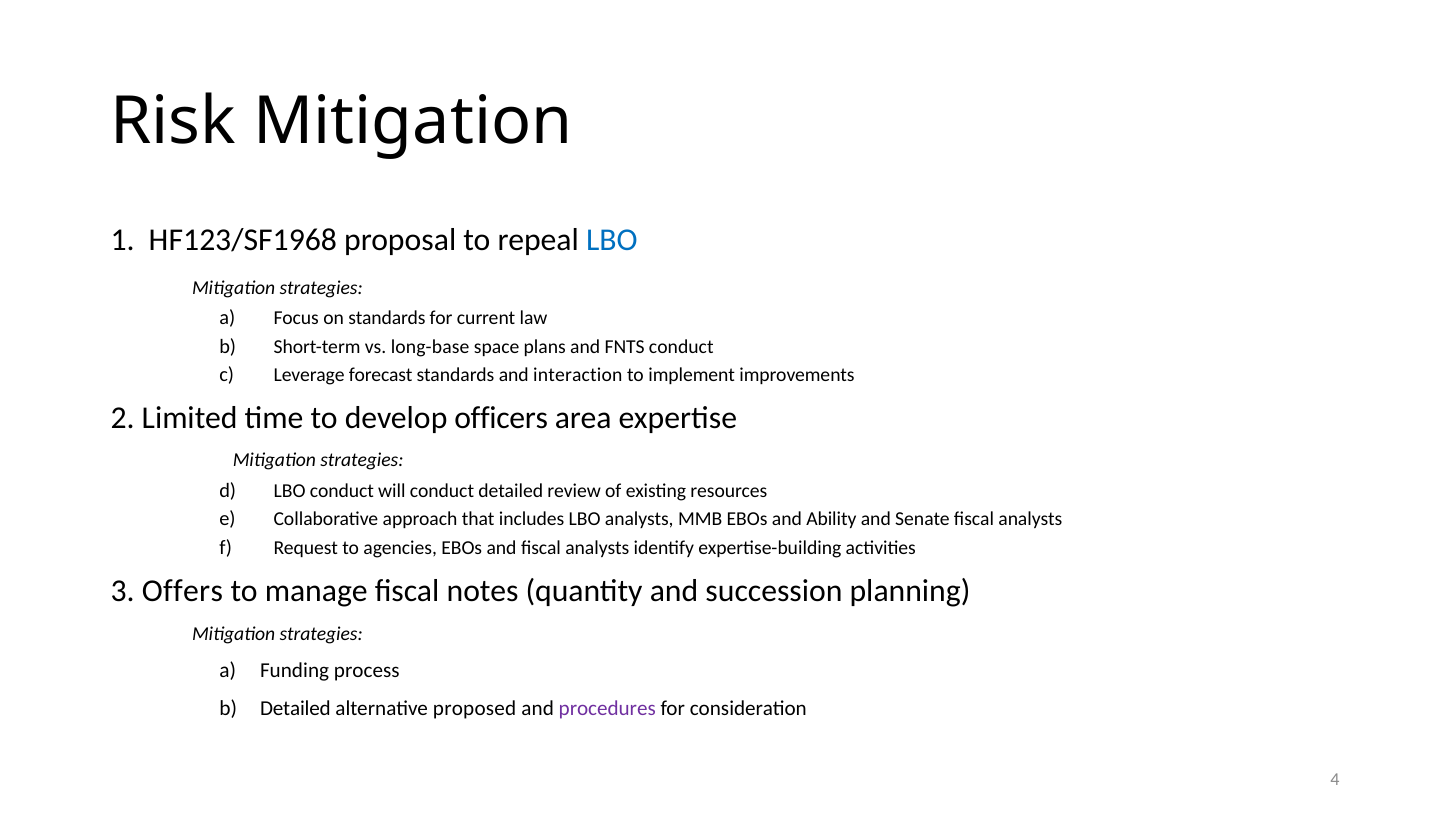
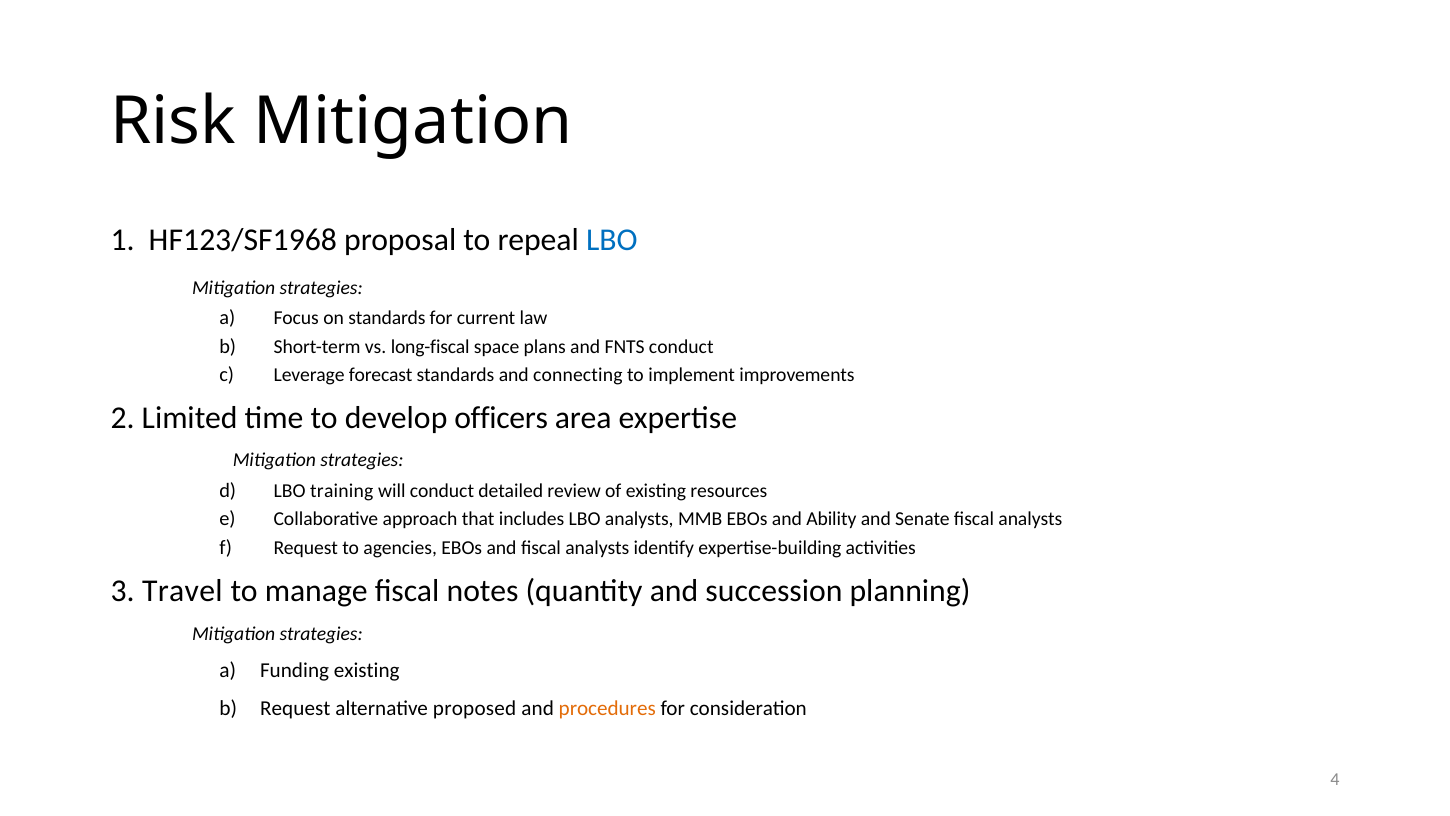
long-base: long-base -> long-fiscal
interaction: interaction -> connecting
LBO conduct: conduct -> training
Offers: Offers -> Travel
Funding process: process -> existing
Detailed at (295, 709): Detailed -> Request
procedures colour: purple -> orange
